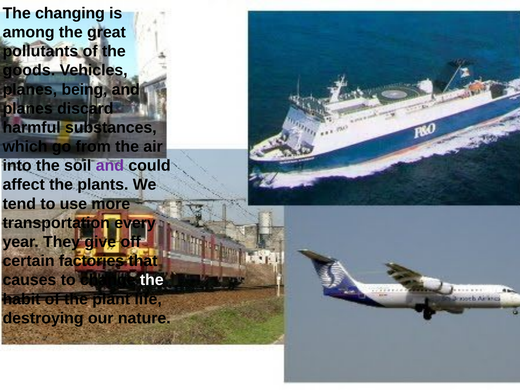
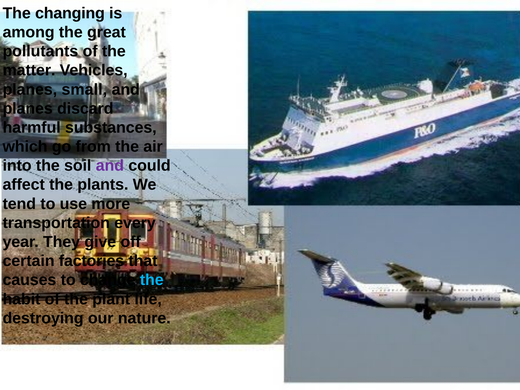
goods: goods -> matter
being: being -> small
the at (152, 280) colour: white -> light blue
